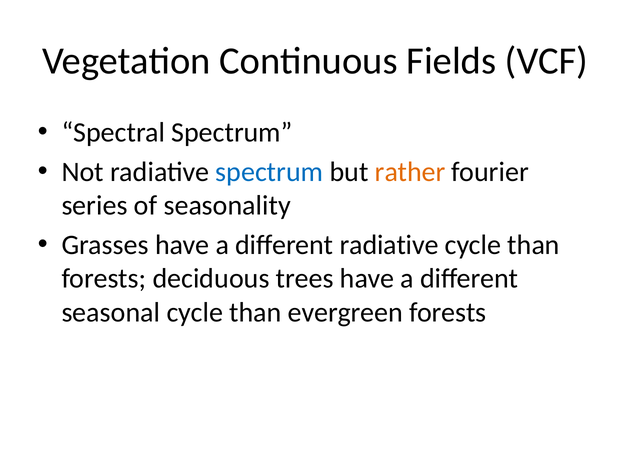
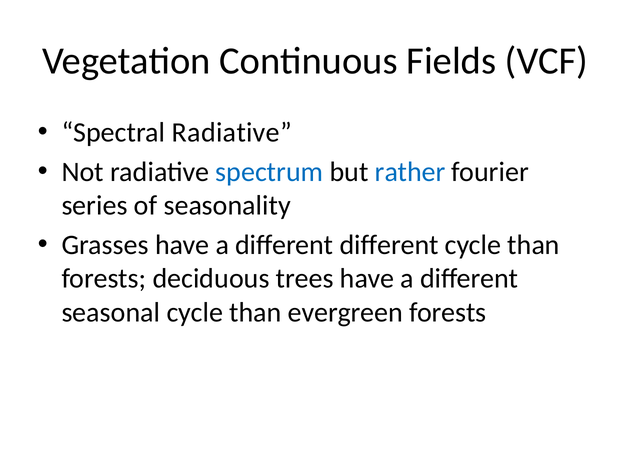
Spectral Spectrum: Spectrum -> Radiative
rather colour: orange -> blue
different radiative: radiative -> different
